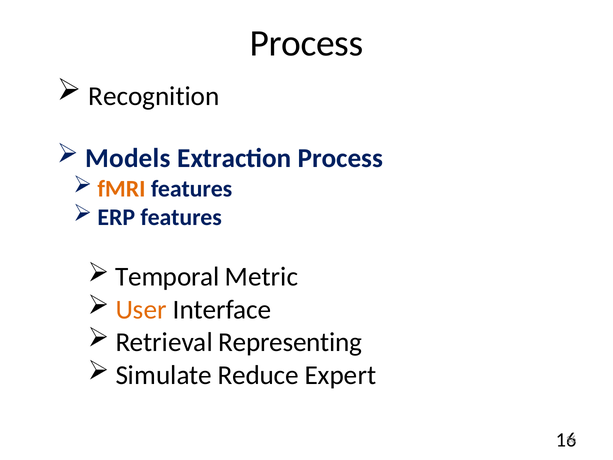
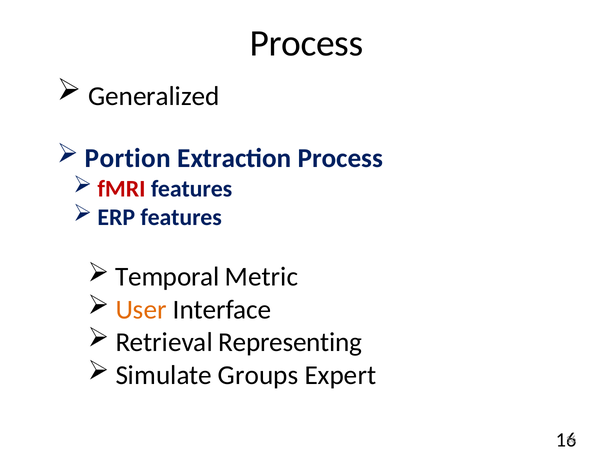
Recognition: Recognition -> Generalized
Models: Models -> Portion
fMRI colour: orange -> red
Reduce: Reduce -> Groups
